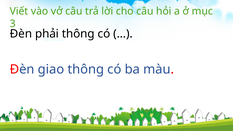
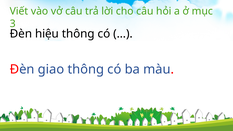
phải: phải -> hiệu
